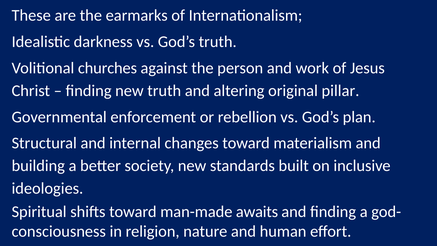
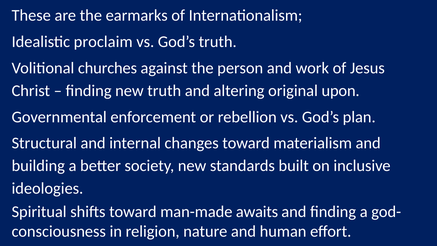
darkness: darkness -> proclaim
pillar: pillar -> upon
